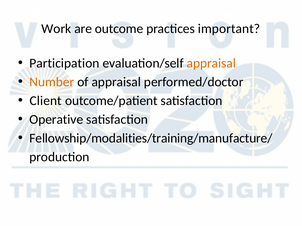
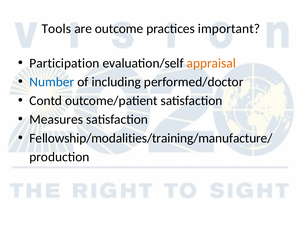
Work: Work -> Tools
Number colour: orange -> blue
of appraisal: appraisal -> including
Client: Client -> Contd
Operative: Operative -> Measures
